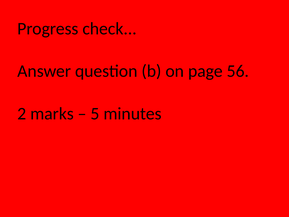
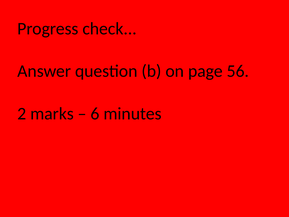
5: 5 -> 6
